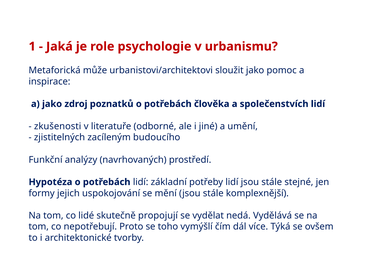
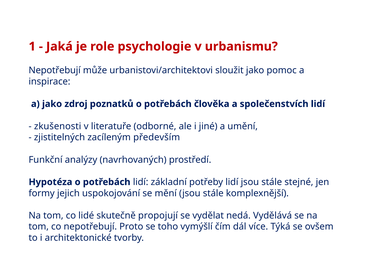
Metaforická at (55, 70): Metaforická -> Nepotřebují
budoucího: budoucího -> především
